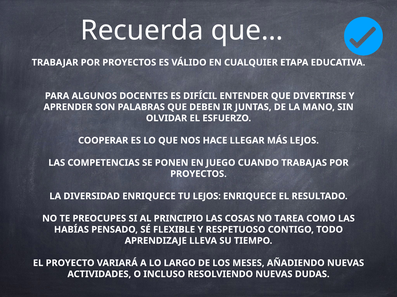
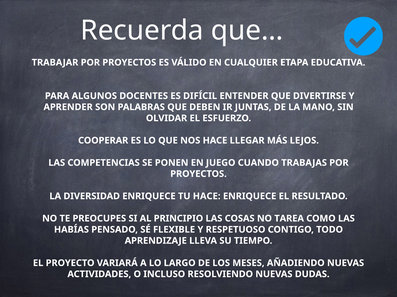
TU LEJOS: LEJOS -> HACE
